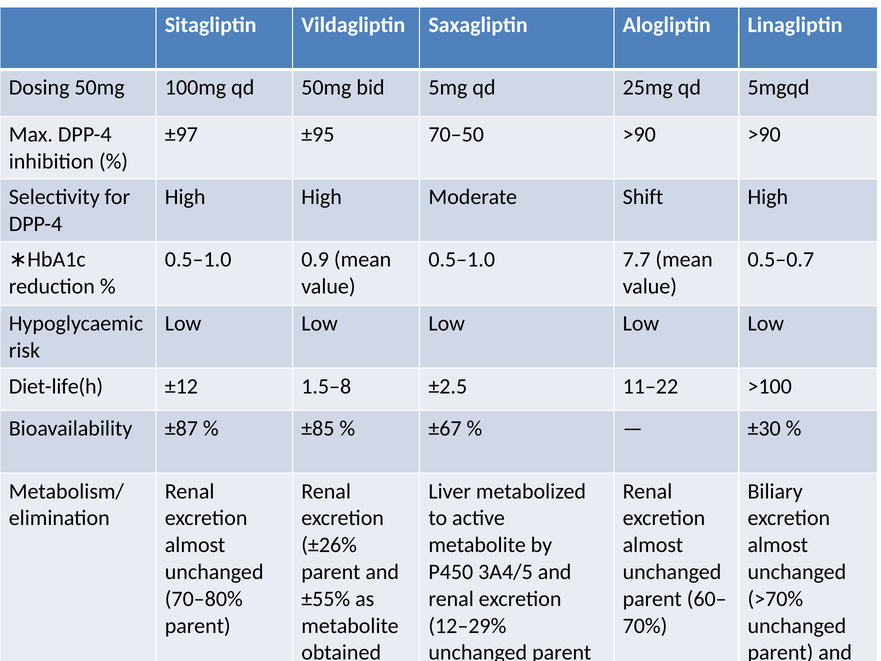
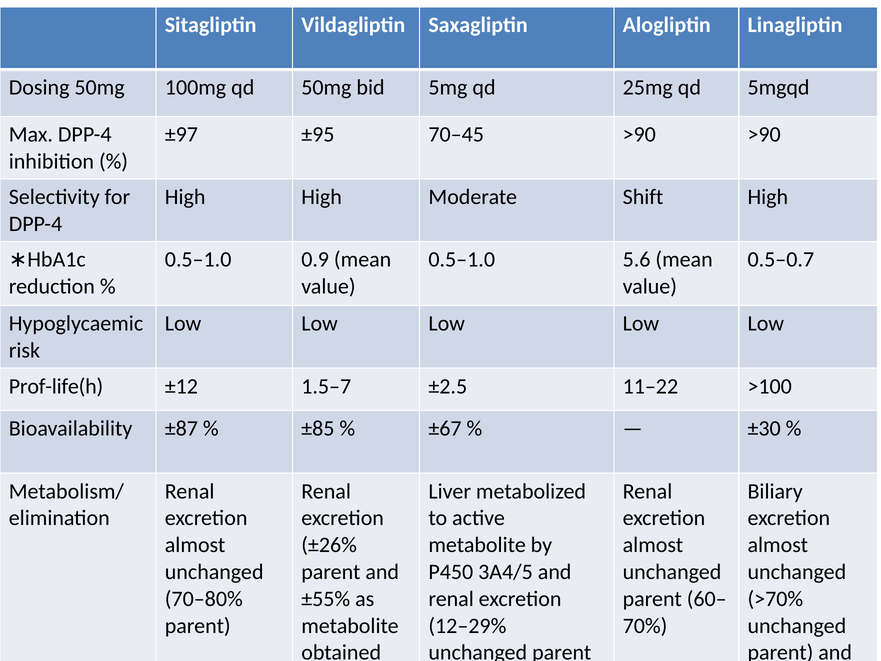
70–50: 70–50 -> 70–45
7.7: 7.7 -> 5.6
Diet-life(h: Diet-life(h -> Prof-life(h
1.5–8: 1.5–8 -> 1.5–7
